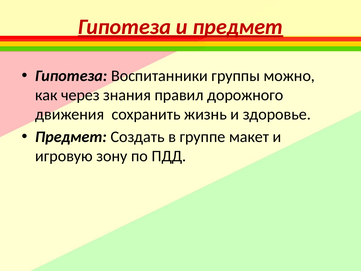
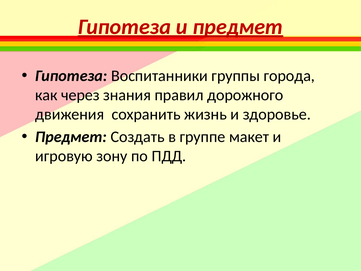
можно: можно -> города
